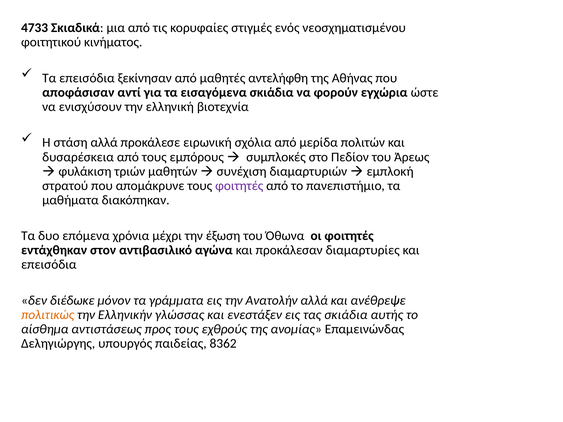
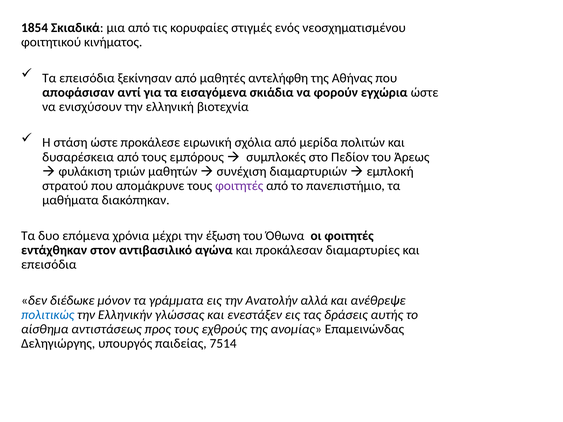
4733: 4733 -> 1854
στάση αλλά: αλλά -> ώστε
πολιτικώς colour: orange -> blue
τας σκιάδια: σκιάδια -> δράσεις
8362: 8362 -> 7514
